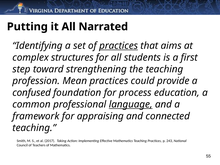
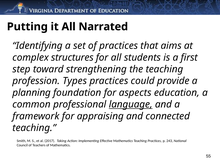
practices at (119, 46) underline: present -> none
Mean: Mean -> Types
confused: confused -> planning
process: process -> aspects
